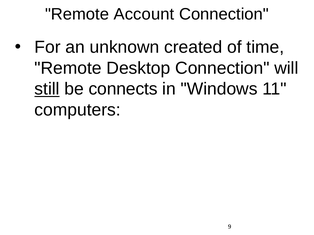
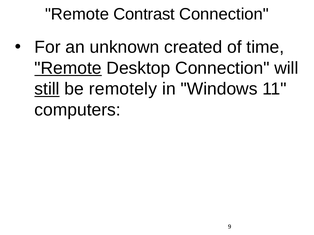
Account: Account -> Contrast
Remote at (68, 68) underline: none -> present
connects: connects -> remotely
